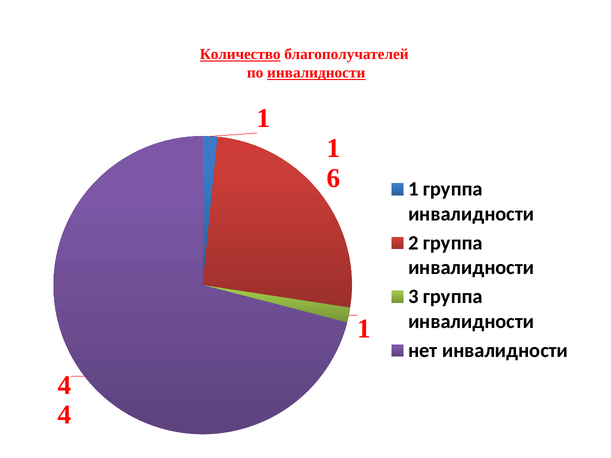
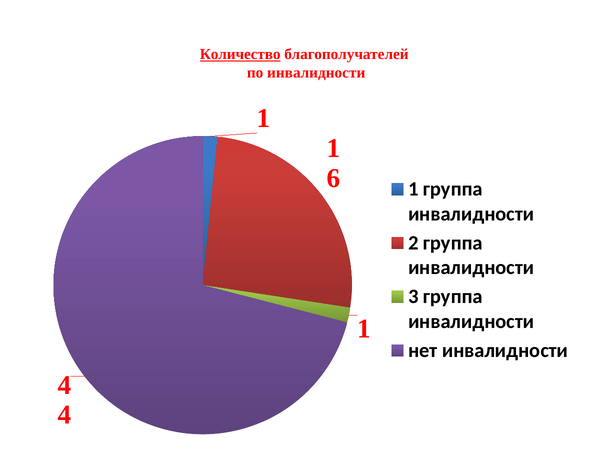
инвалидности at (316, 73) underline: present -> none
